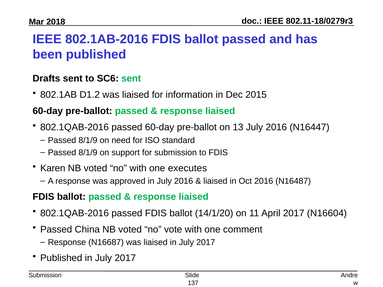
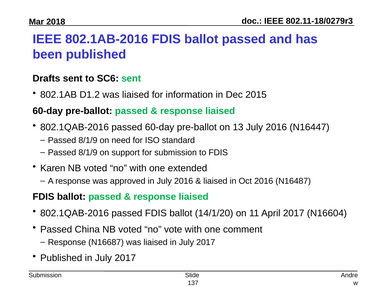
executes: executes -> extended
